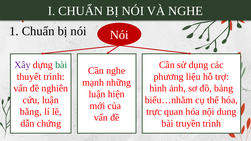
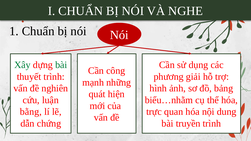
Xây colour: purple -> green
Cần nghe: nghe -> công
liệu: liệu -> giải
luận at (97, 94): luận -> quát
